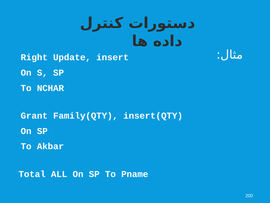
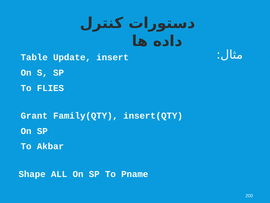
Right: Right -> Table
NCHAR: NCHAR -> FLIES
Total: Total -> Shape
